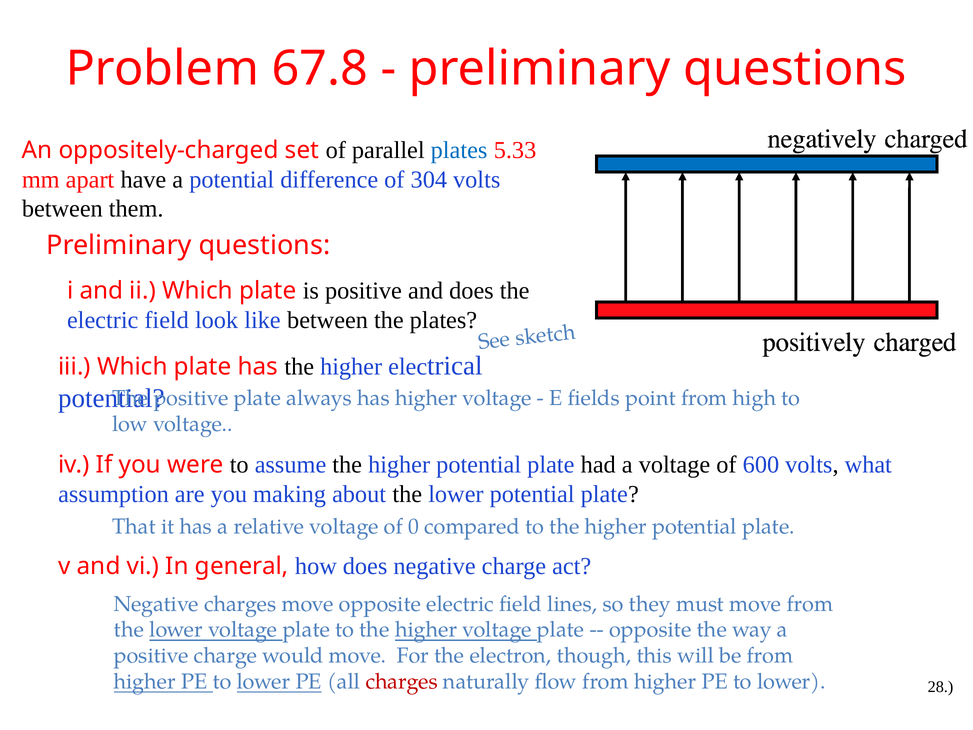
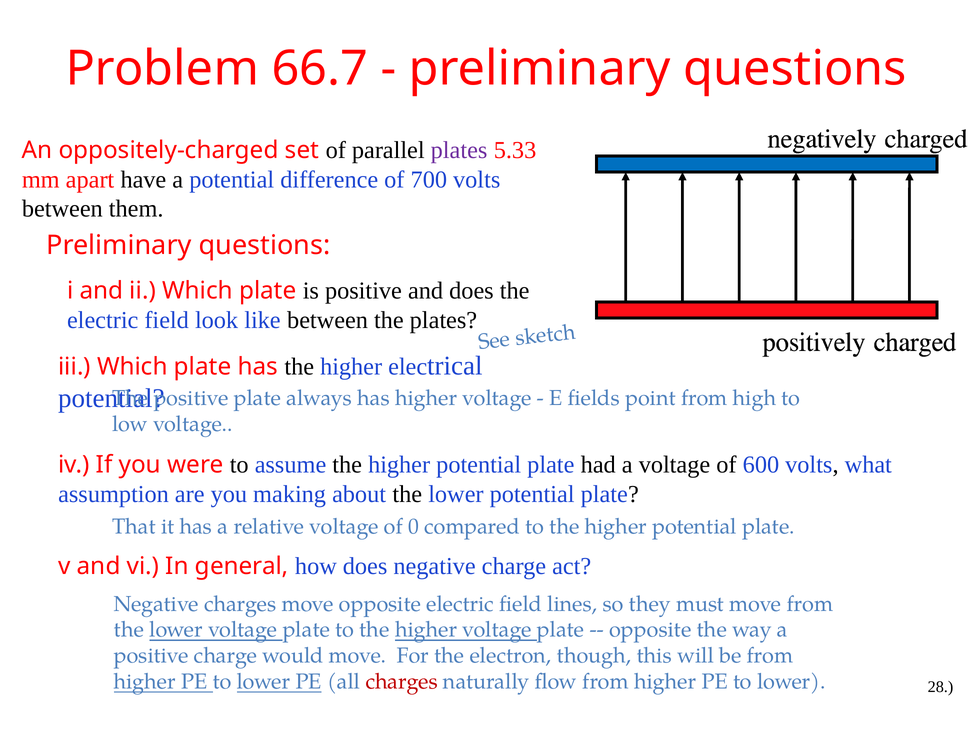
67.8: 67.8 -> 66.7
plates at (459, 150) colour: blue -> purple
304: 304 -> 700
